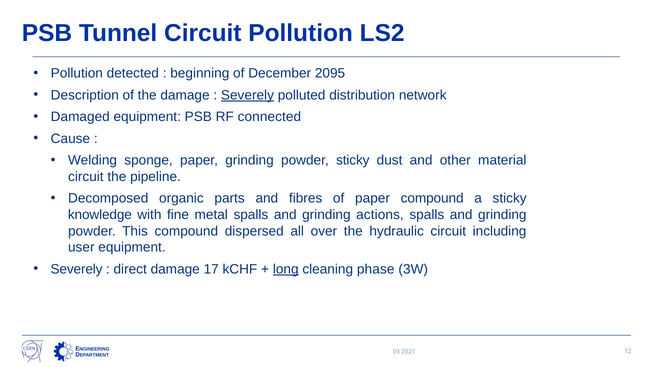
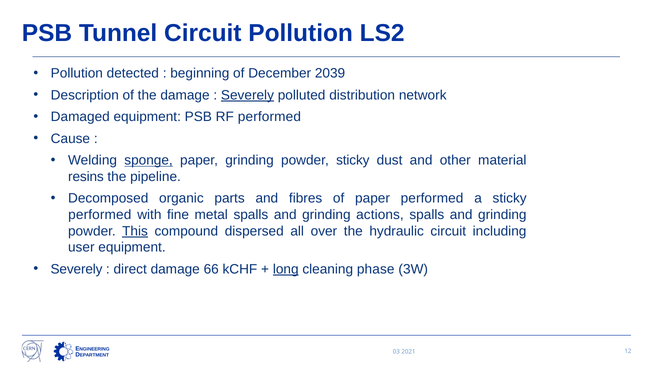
2095: 2095 -> 2039
RF connected: connected -> performed
sponge underline: none -> present
circuit at (86, 177): circuit -> resins
paper compound: compound -> performed
knowledge at (100, 215): knowledge -> performed
This underline: none -> present
17: 17 -> 66
